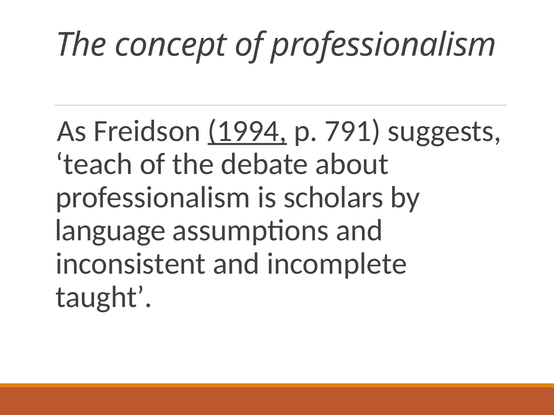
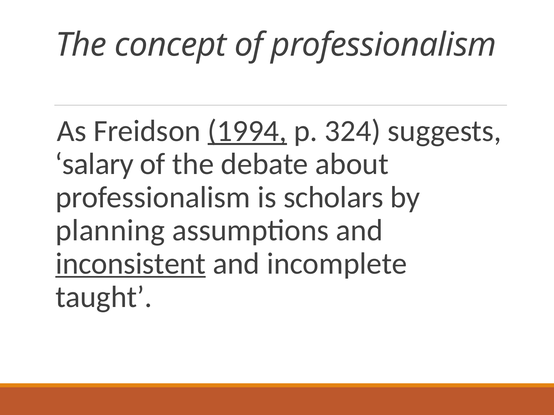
791: 791 -> 324
teach: teach -> salary
language: language -> planning
inconsistent underline: none -> present
